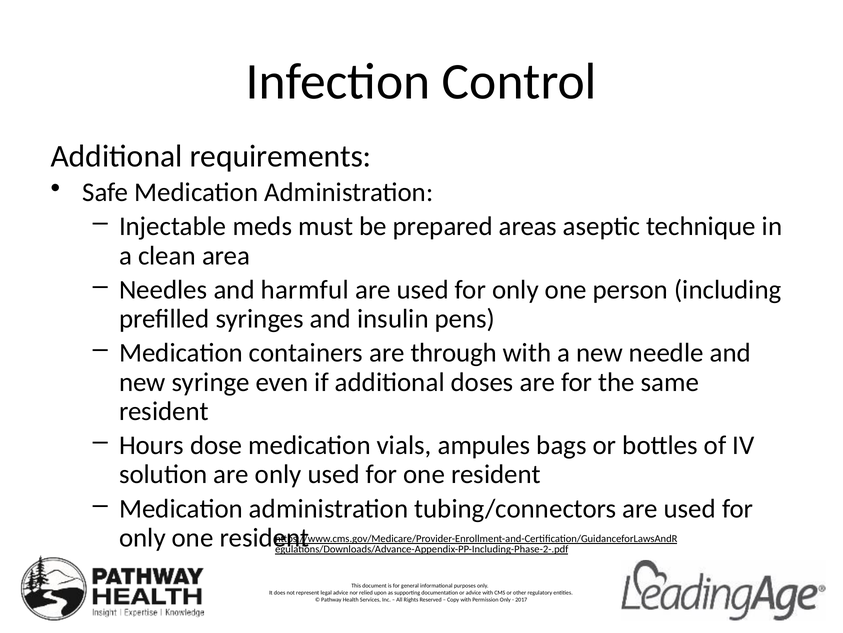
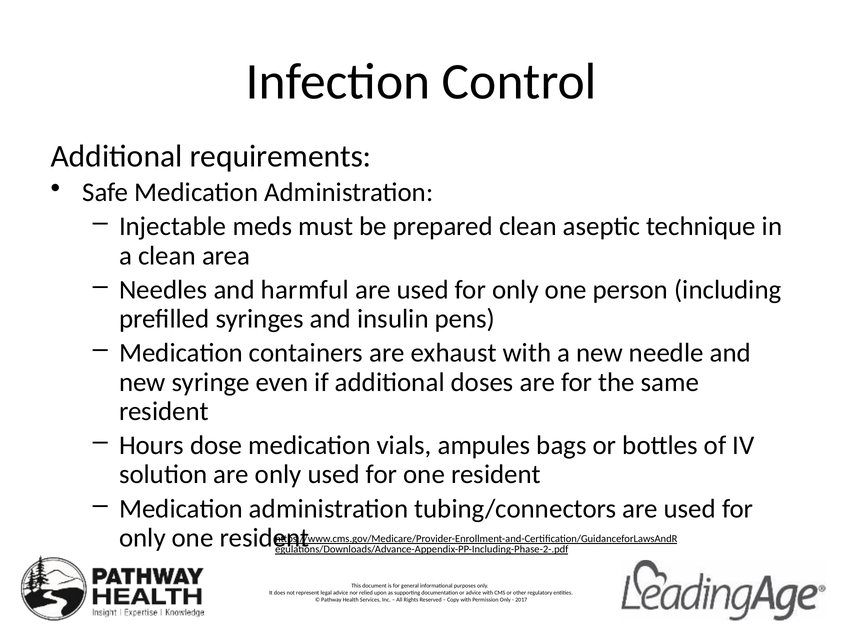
prepared areas: areas -> clean
through: through -> exhaust
